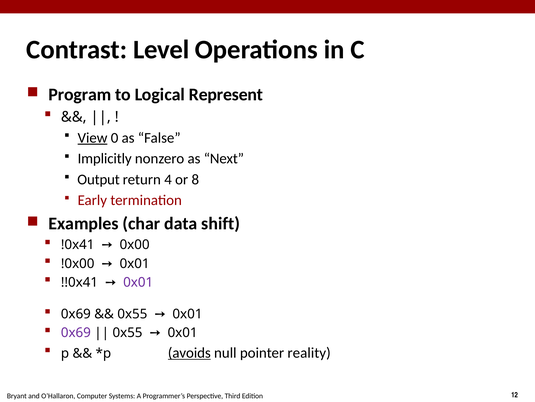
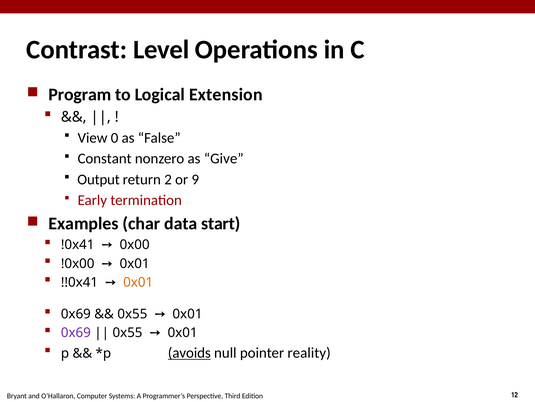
Represent: Represent -> Extension
View underline: present -> none
Implicitly: Implicitly -> Constant
Next: Next -> Give
4: 4 -> 2
8: 8 -> 9
shift: shift -> start
0x01 at (138, 282) colour: purple -> orange
